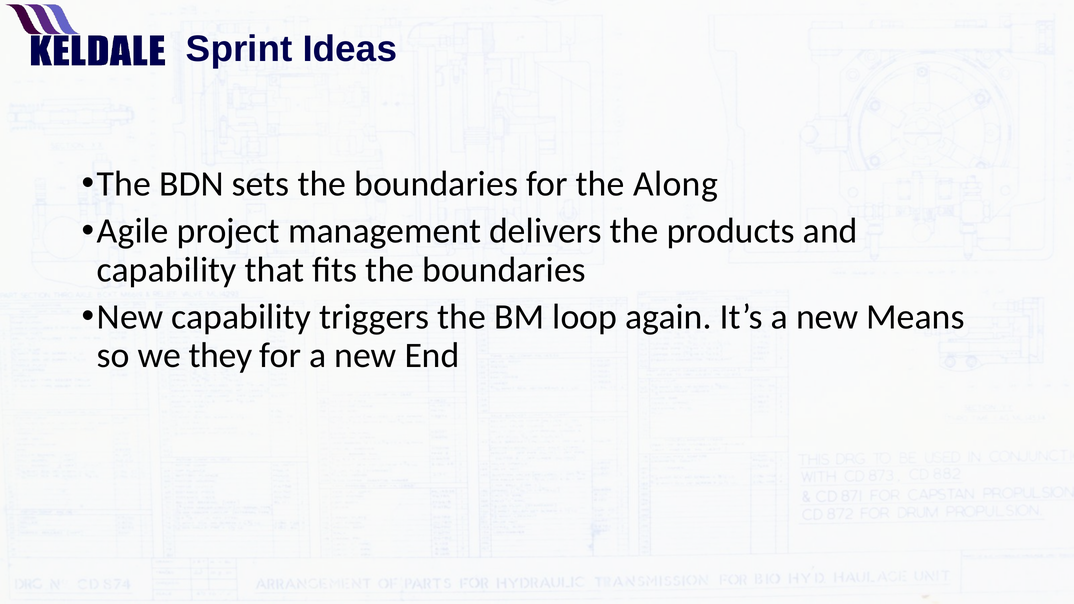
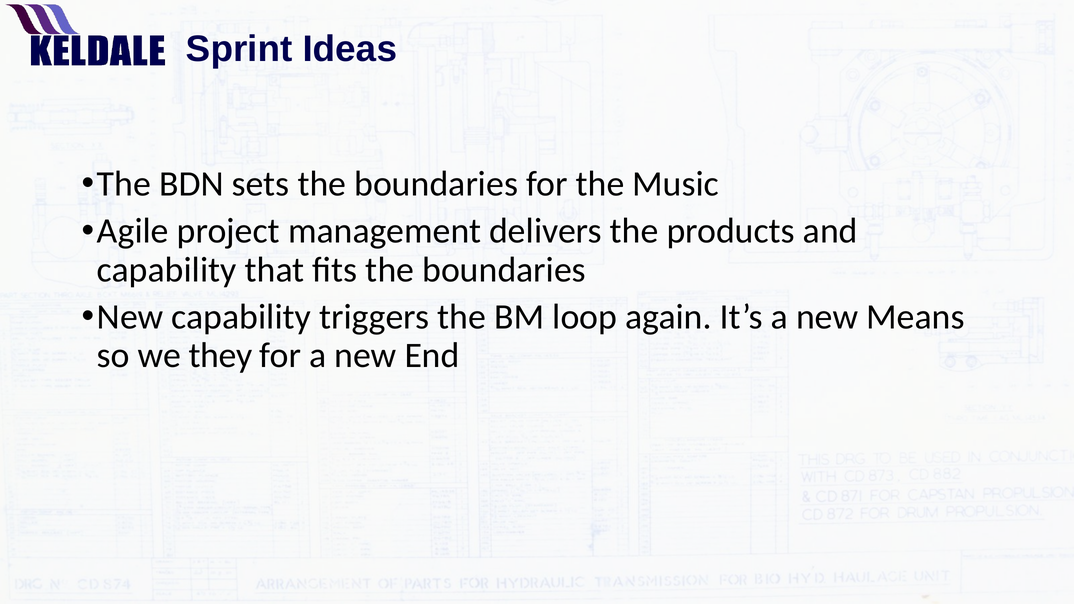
Along: Along -> Music
